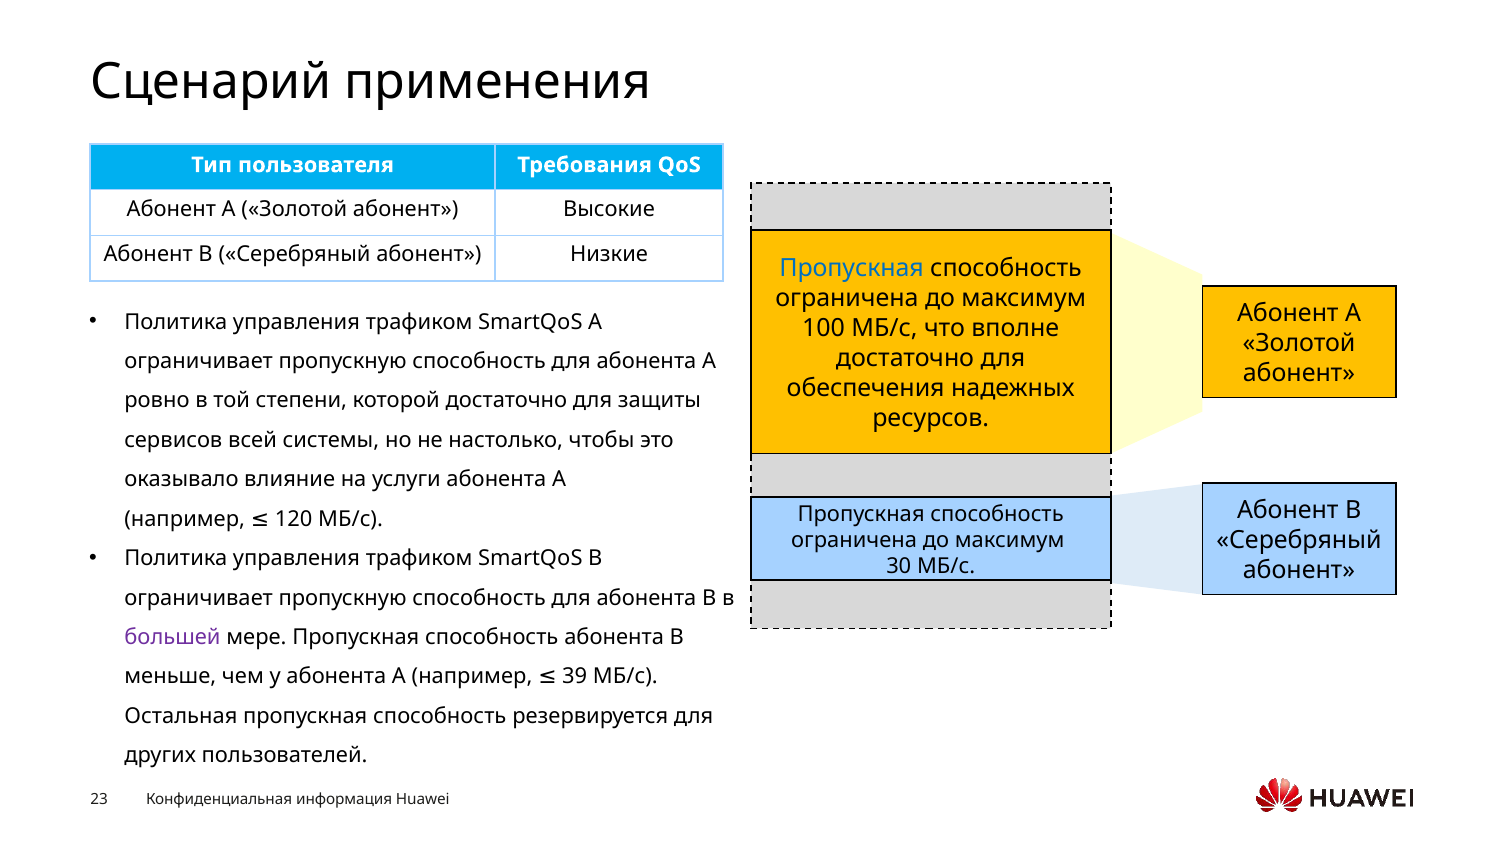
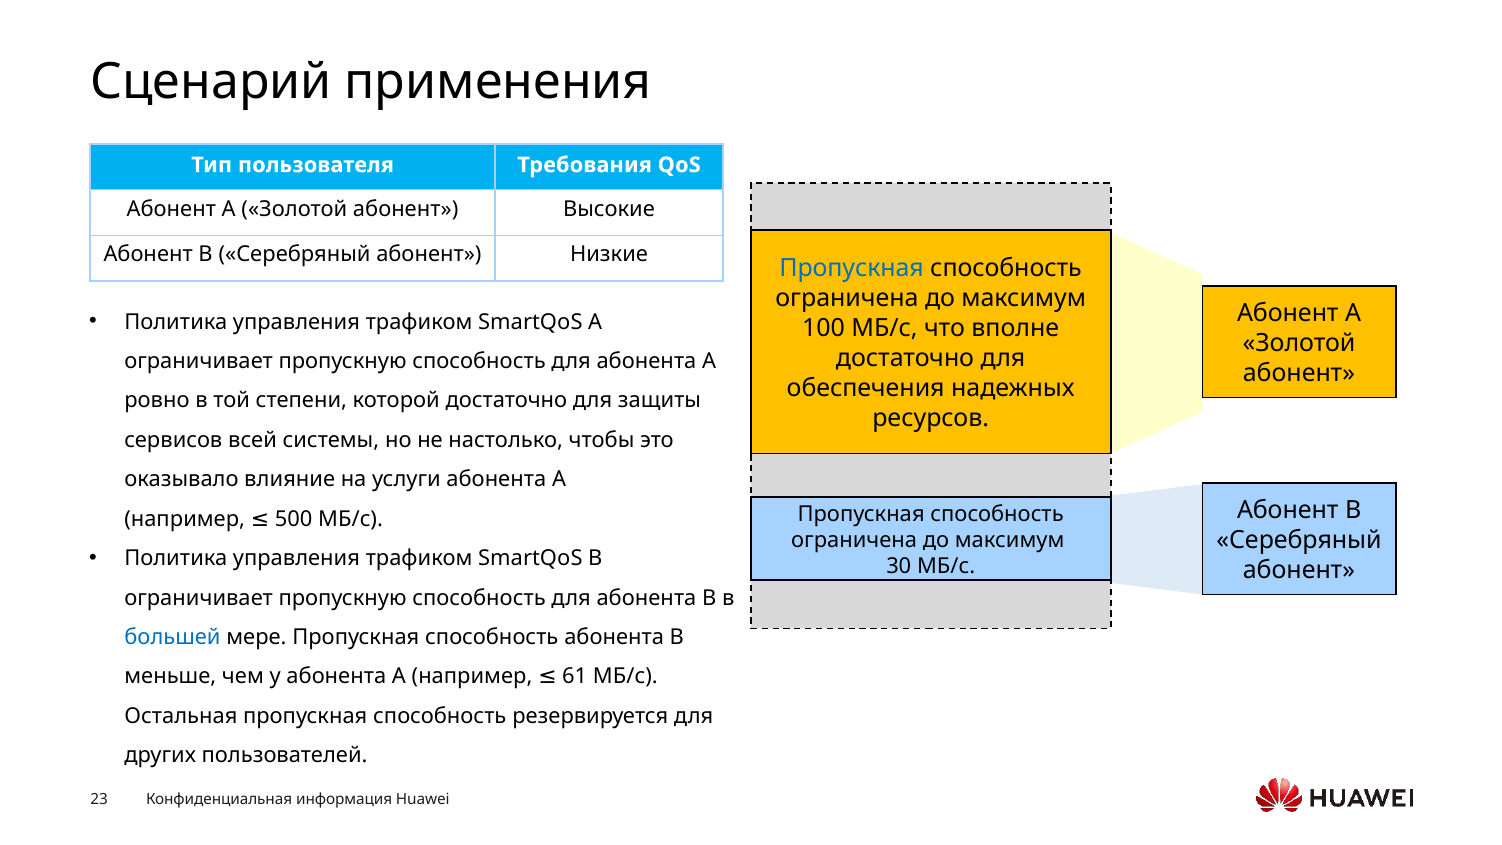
120: 120 -> 500
большей colour: purple -> blue
39: 39 -> 61
